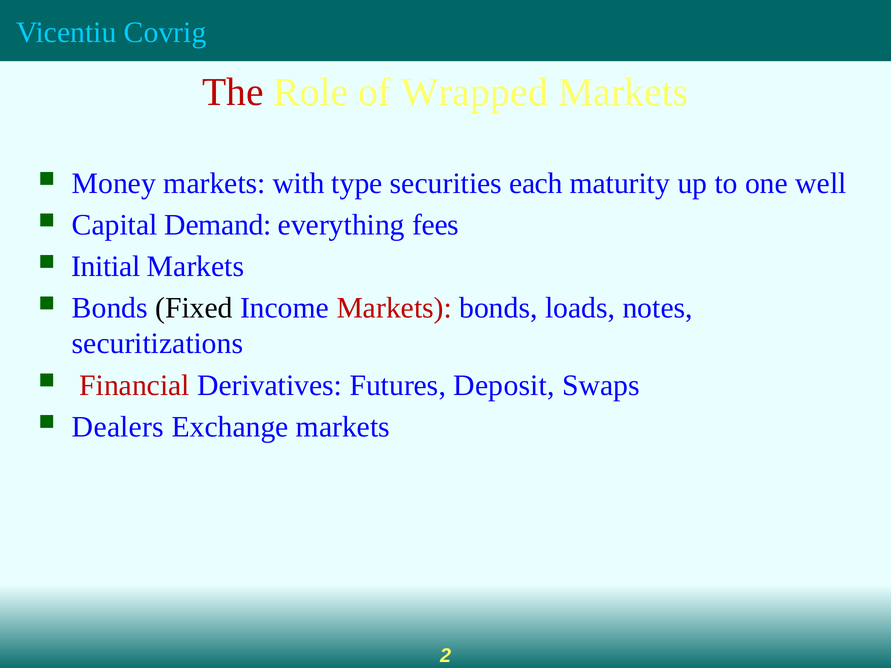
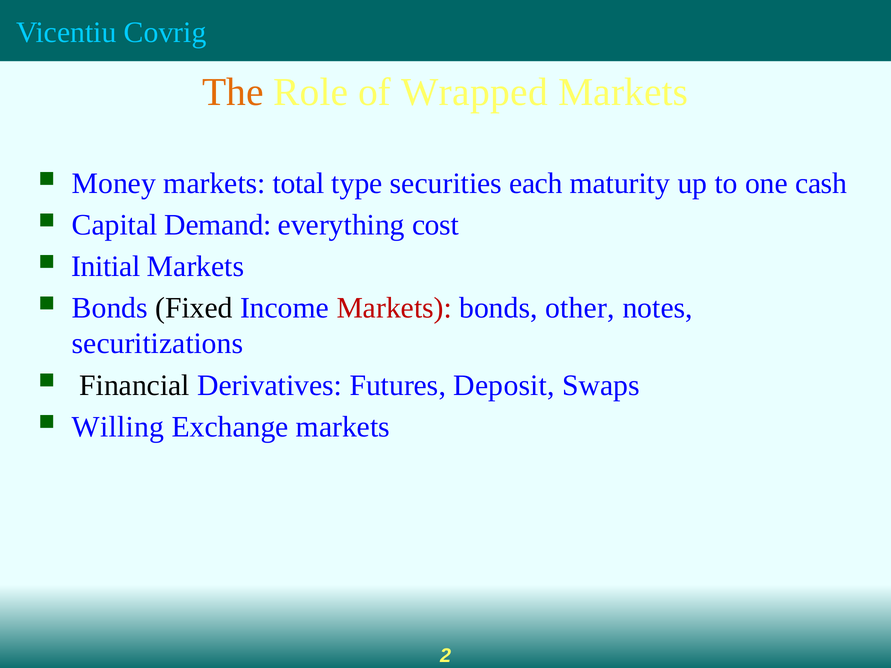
The colour: red -> orange
with: with -> total
well: well -> cash
fees: fees -> cost
loads: loads -> other
Financial colour: red -> black
Dealers: Dealers -> Willing
